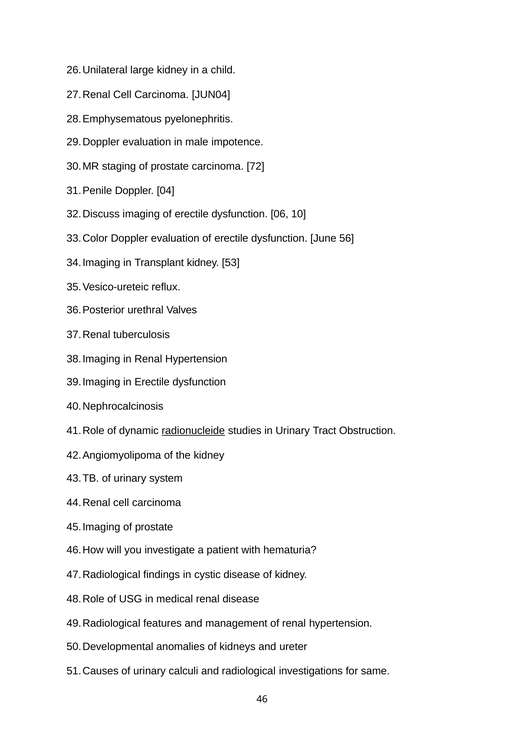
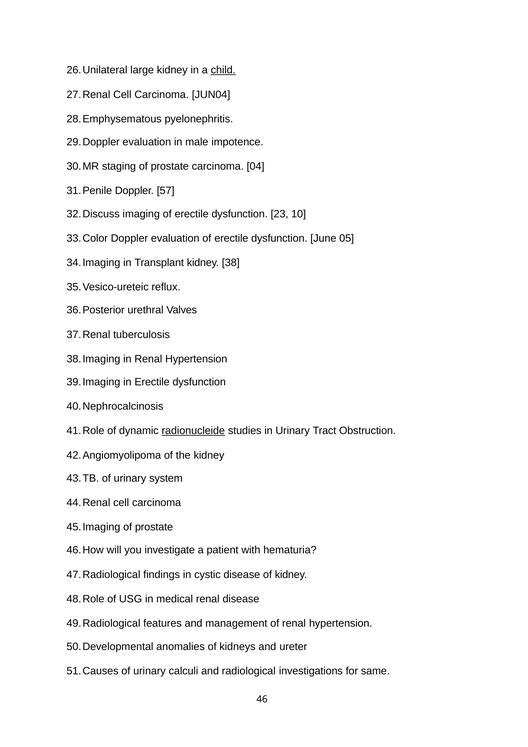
child underline: none -> present
72: 72 -> 04
04: 04 -> 57
06: 06 -> 23
56: 56 -> 05
53: 53 -> 38
